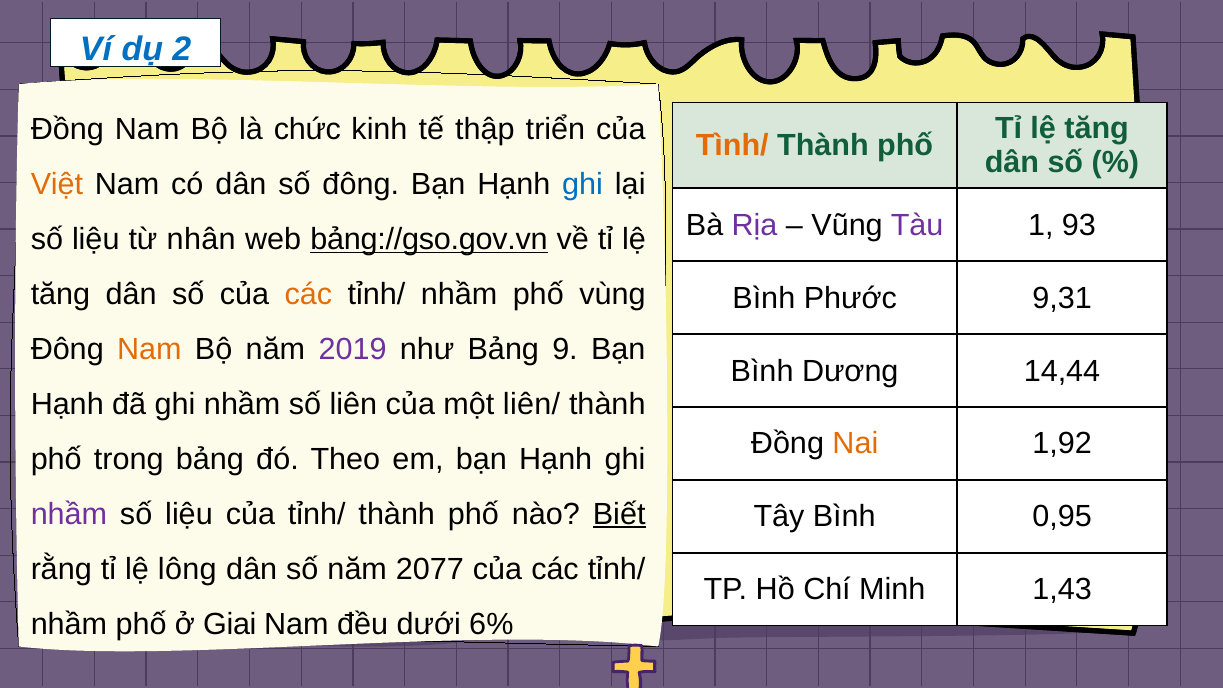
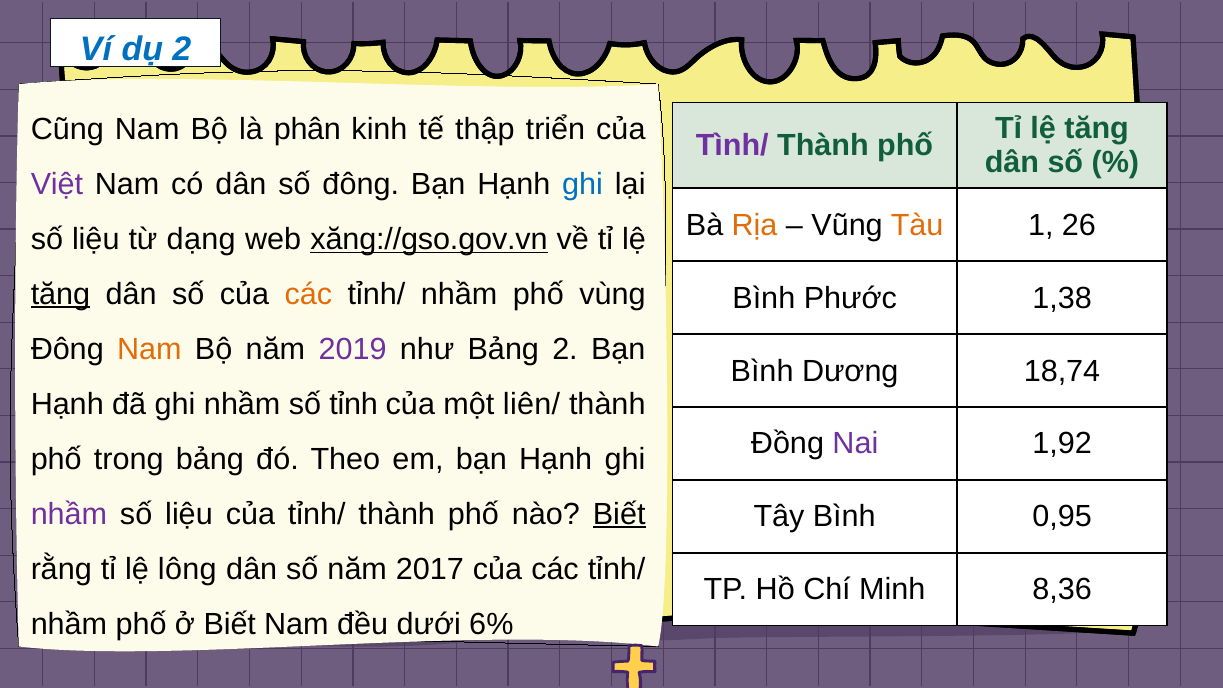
Đồng at (67, 129): Đồng -> Cũng
chức: chức -> phân
Tình/ colour: orange -> purple
Việt colour: orange -> purple
Rịa colour: purple -> orange
Tàu colour: purple -> orange
93: 93 -> 26
nhân: nhân -> dạng
bảng://gso.gov.vn: bảng://gso.gov.vn -> xăng://gso.gov.vn
tăng at (60, 294) underline: none -> present
9,31: 9,31 -> 1,38
Bảng 9: 9 -> 2
14,44: 14,44 -> 18,74
liên: liên -> tỉnh
Nai colour: orange -> purple
2077: 2077 -> 2017
1,43: 1,43 -> 8,36
ở Giai: Giai -> Biết
